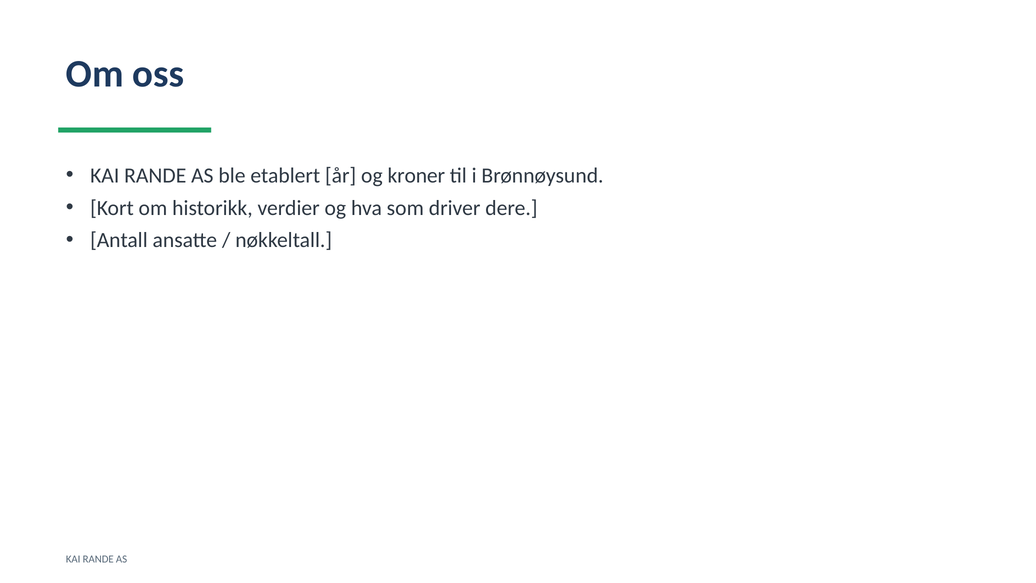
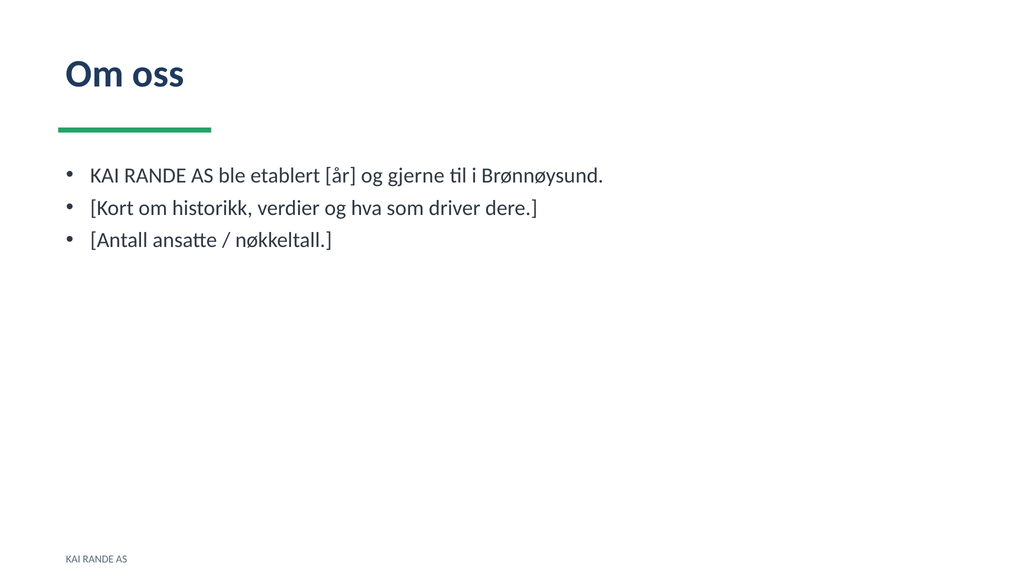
kroner: kroner -> gjerne
